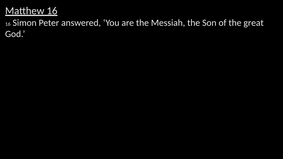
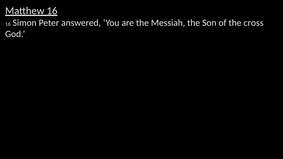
great: great -> cross
